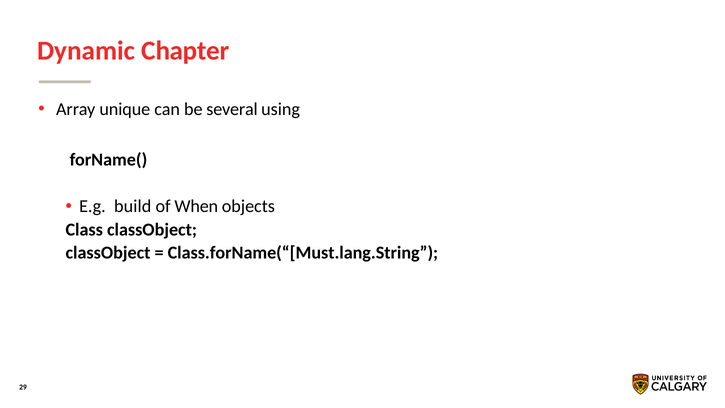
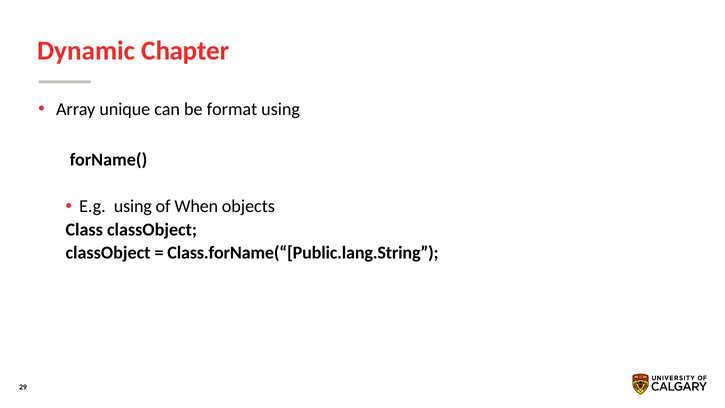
several: several -> format
E.g build: build -> using
Class.forName(“[Must.lang.String: Class.forName(“[Must.lang.String -> Class.forName(“[Public.lang.String
